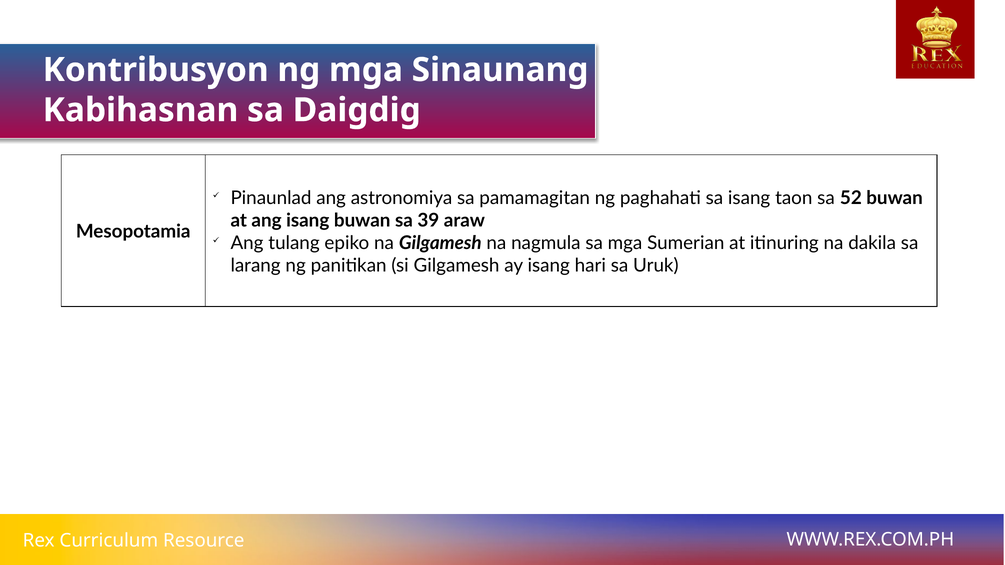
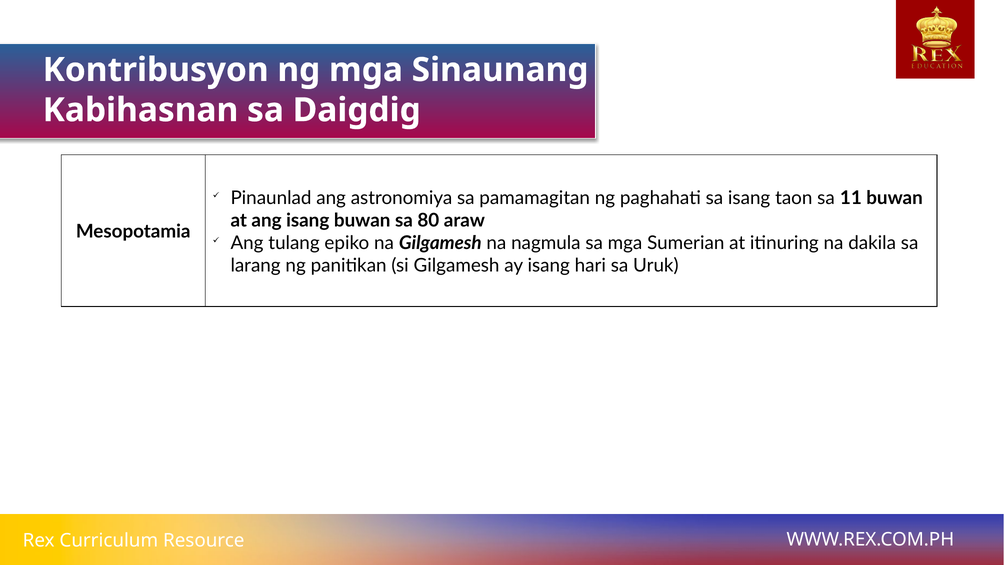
52: 52 -> 11
39: 39 -> 80
